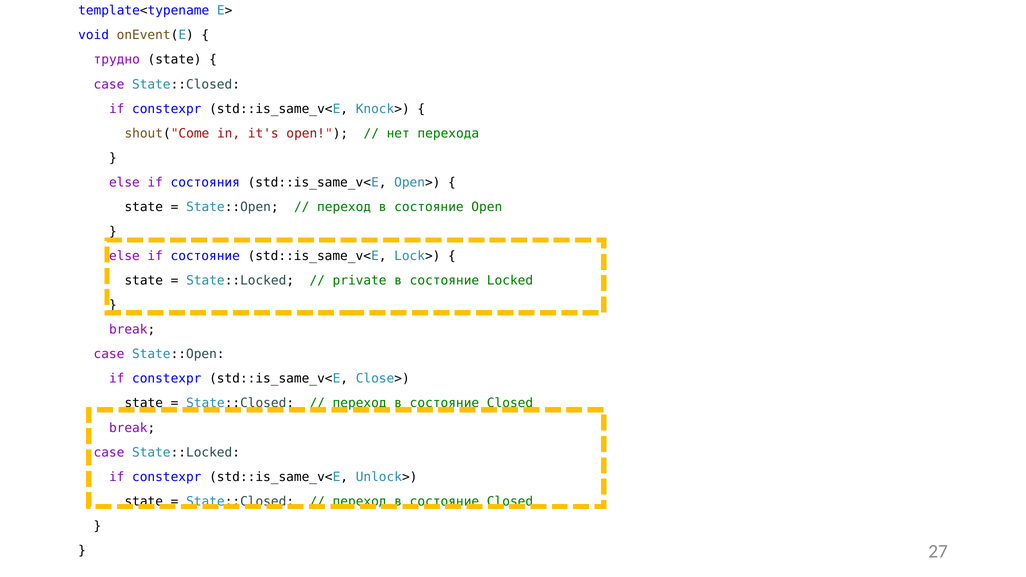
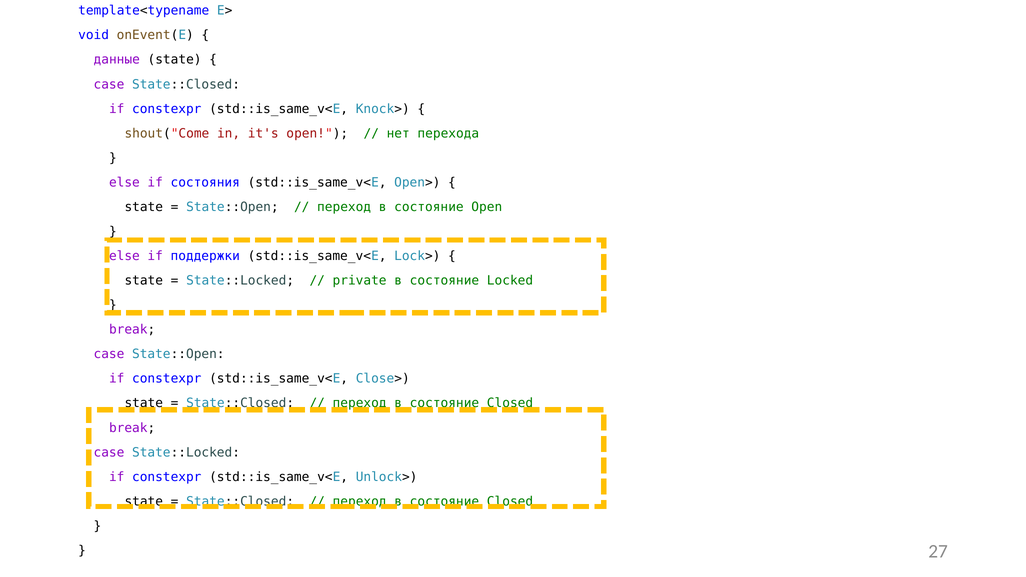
трудно: трудно -> данные
if состояние: состояние -> поддержки
